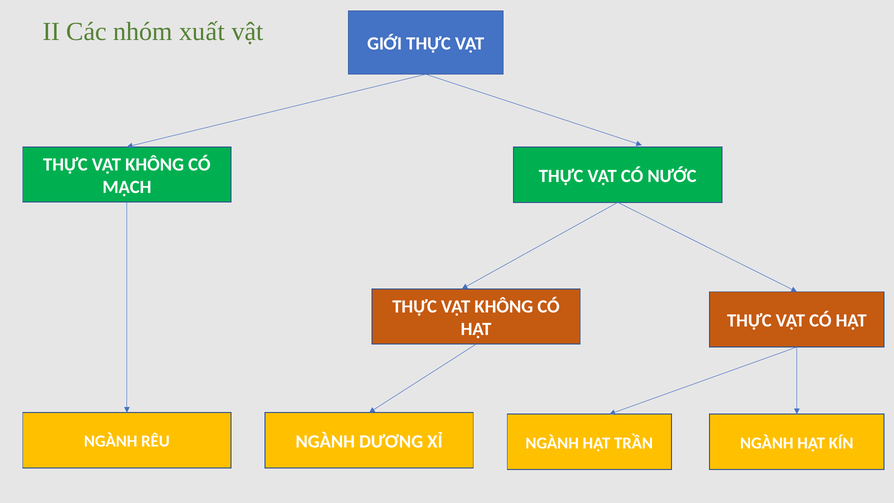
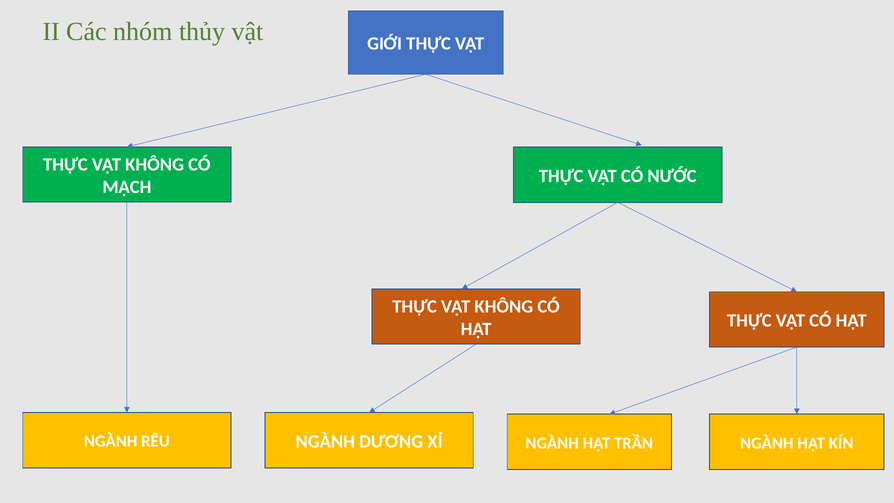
xuất: xuất -> thủy
